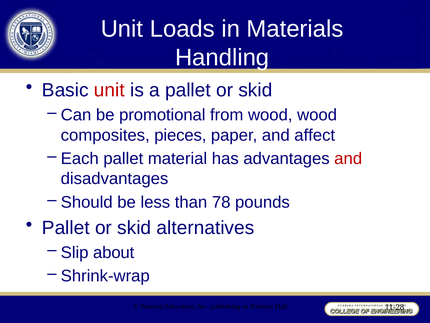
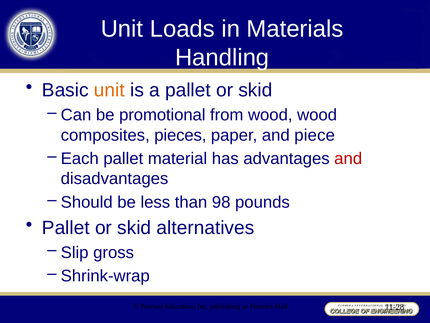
unit at (109, 90) colour: red -> orange
affect: affect -> piece
78: 78 -> 98
about: about -> gross
